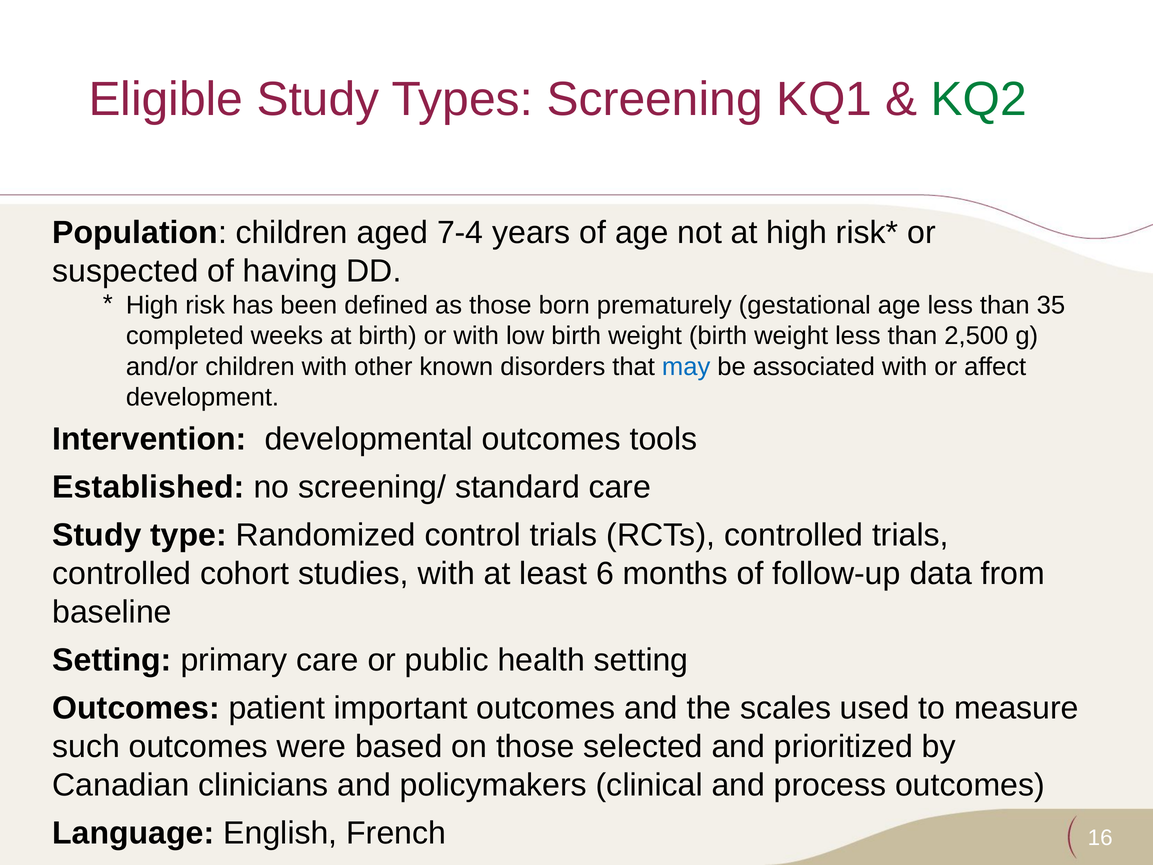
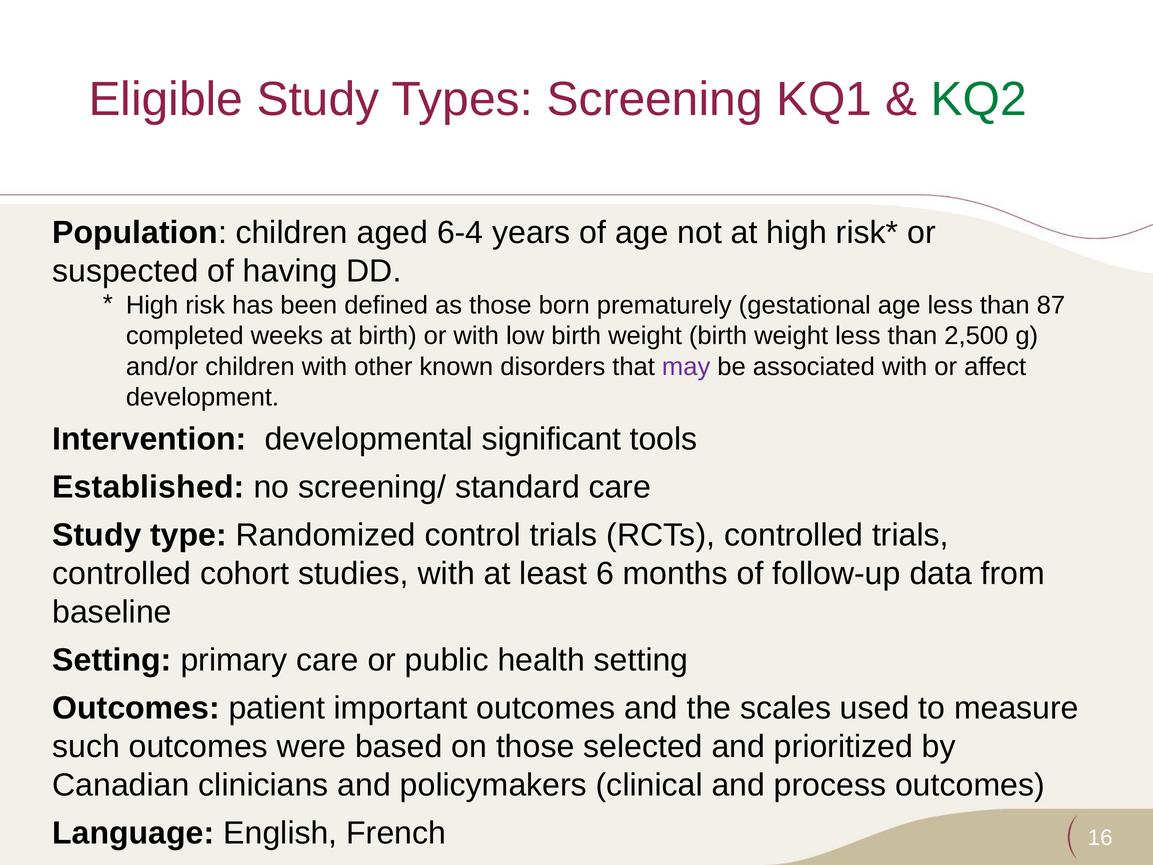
7-4: 7-4 -> 6-4
35: 35 -> 87
may colour: blue -> purple
developmental outcomes: outcomes -> significant
